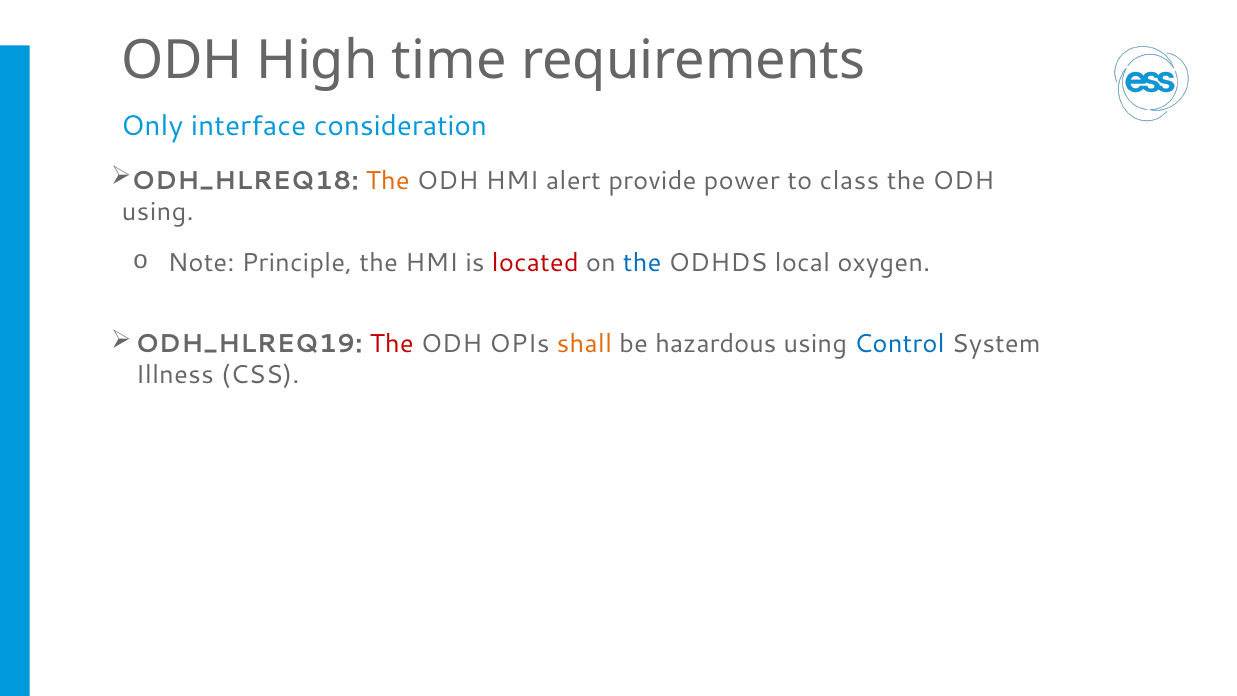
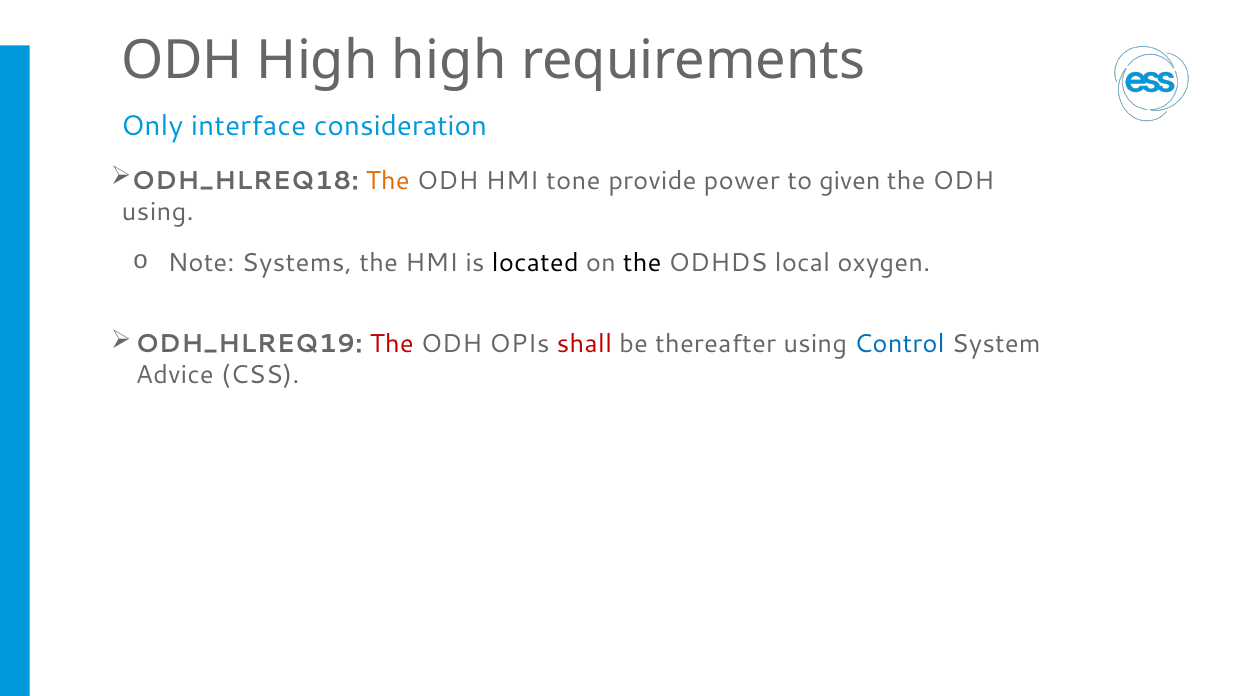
High time: time -> high
alert: alert -> tone
class: class -> given
Principle: Principle -> Systems
located colour: red -> black
the at (642, 263) colour: blue -> black
shall colour: orange -> red
hazardous: hazardous -> thereafter
Illness: Illness -> Advice
